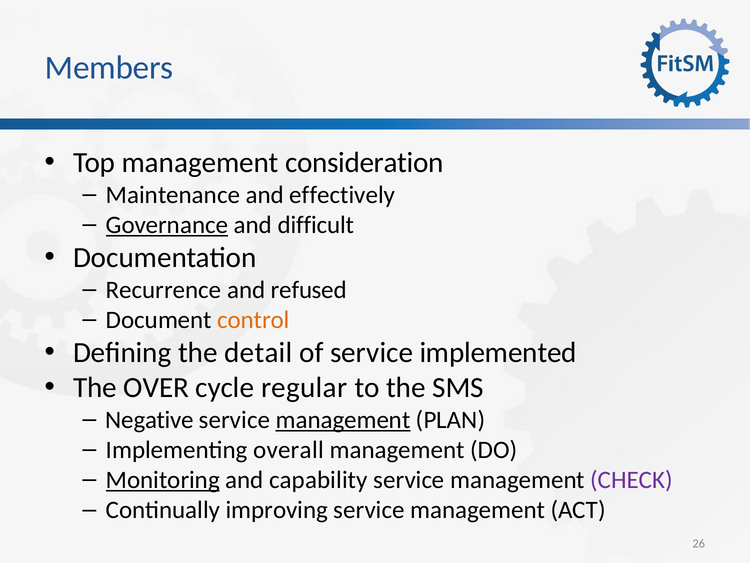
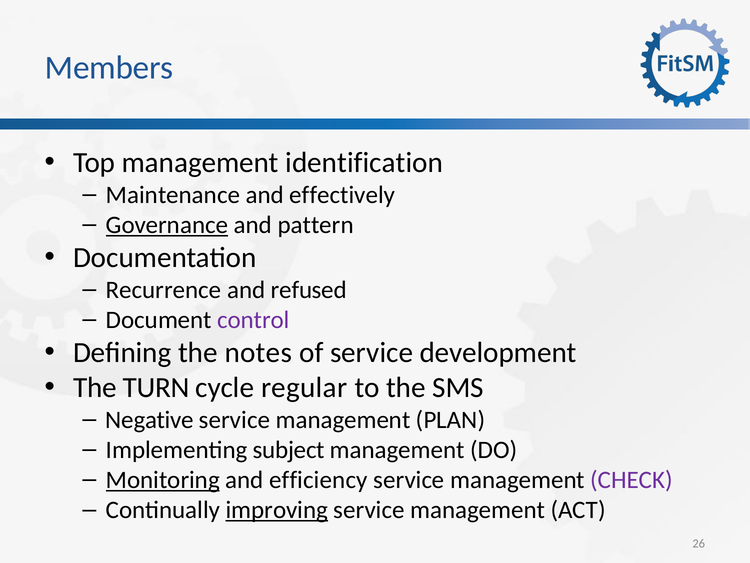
consideration: consideration -> identification
difficult: difficult -> pattern
control colour: orange -> purple
detail: detail -> notes
implemented: implemented -> development
OVER: OVER -> TURN
management at (343, 420) underline: present -> none
overall: overall -> subject
capability: capability -> efficiency
improving underline: none -> present
